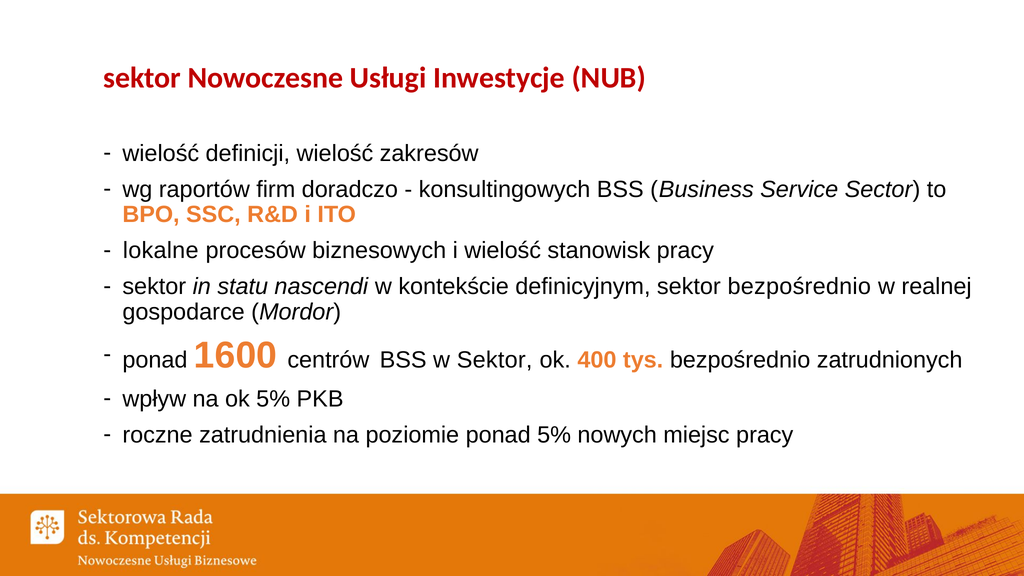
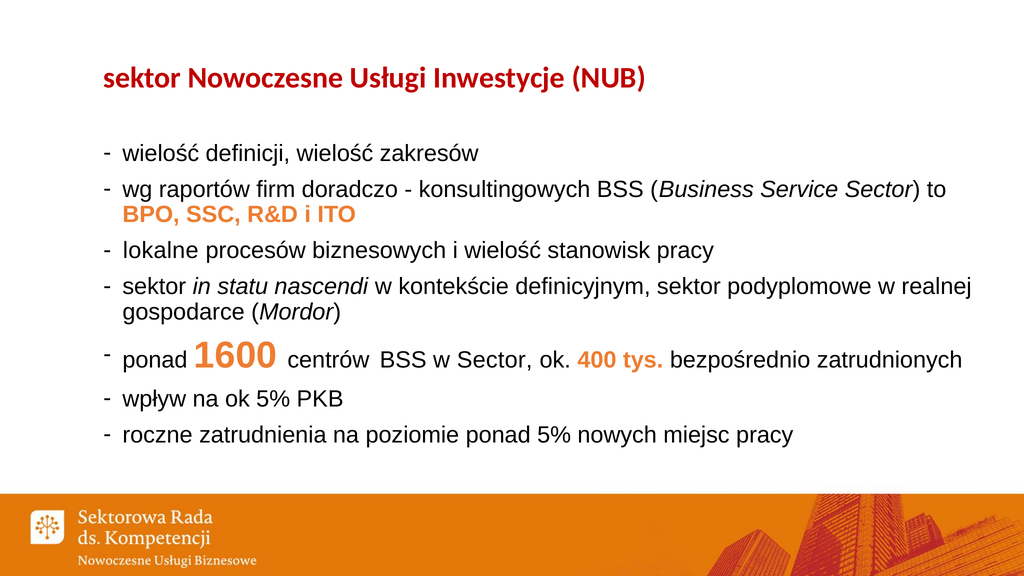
sektor bezpośrednio: bezpośrednio -> podyplomowe
w Sektor: Sektor -> Sector
